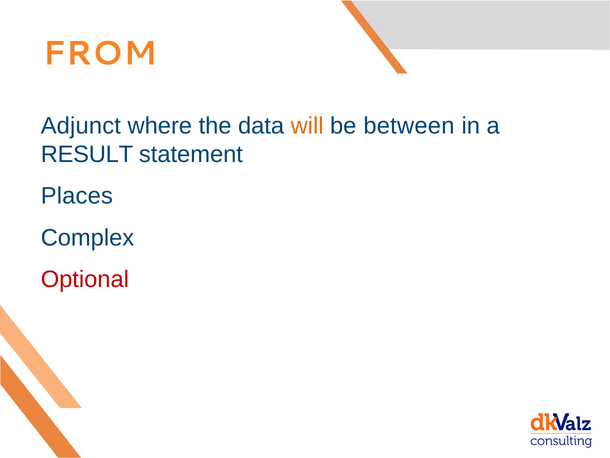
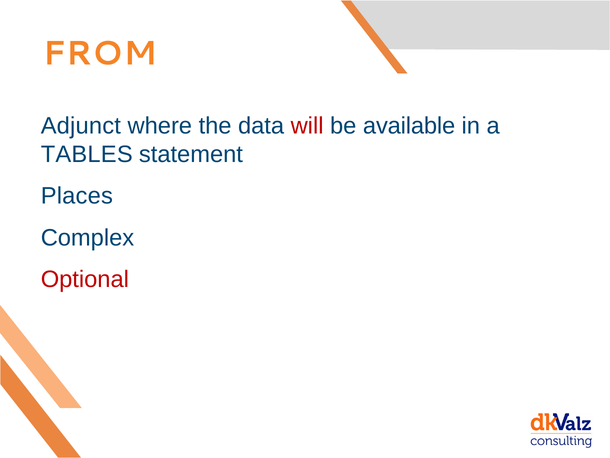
will colour: orange -> red
between: between -> available
RESULT: RESULT -> TABLES
